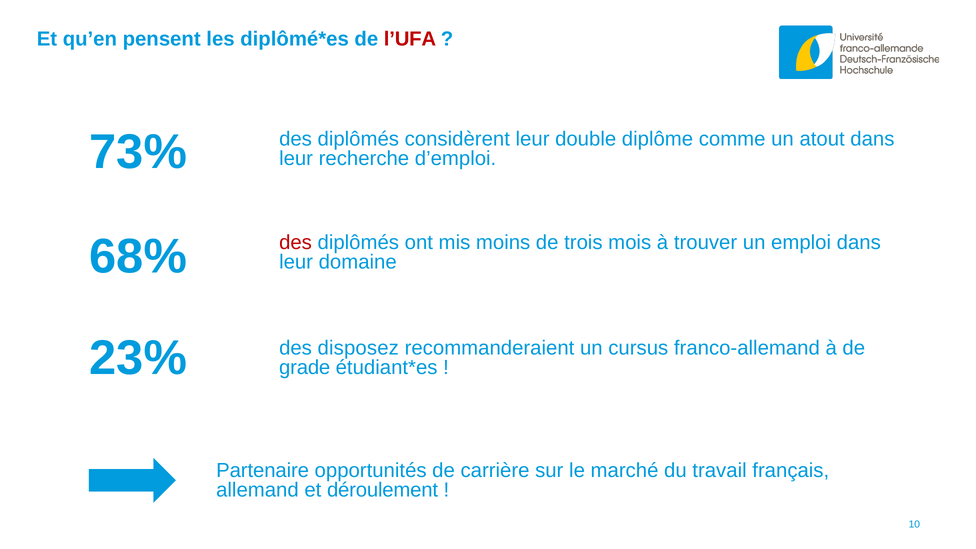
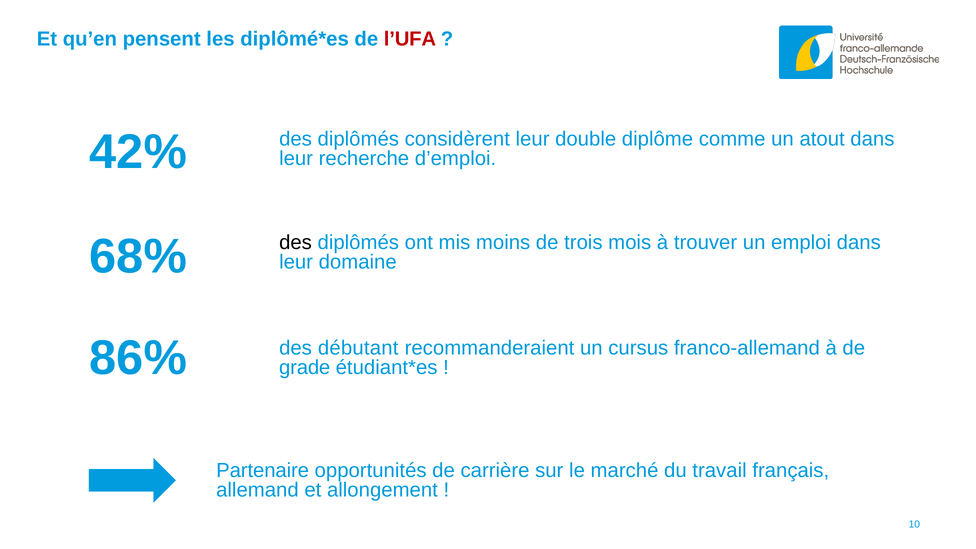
73%: 73% -> 42%
des at (296, 243) colour: red -> black
23%: 23% -> 86%
disposez: disposez -> débutant
déroulement: déroulement -> allongement
